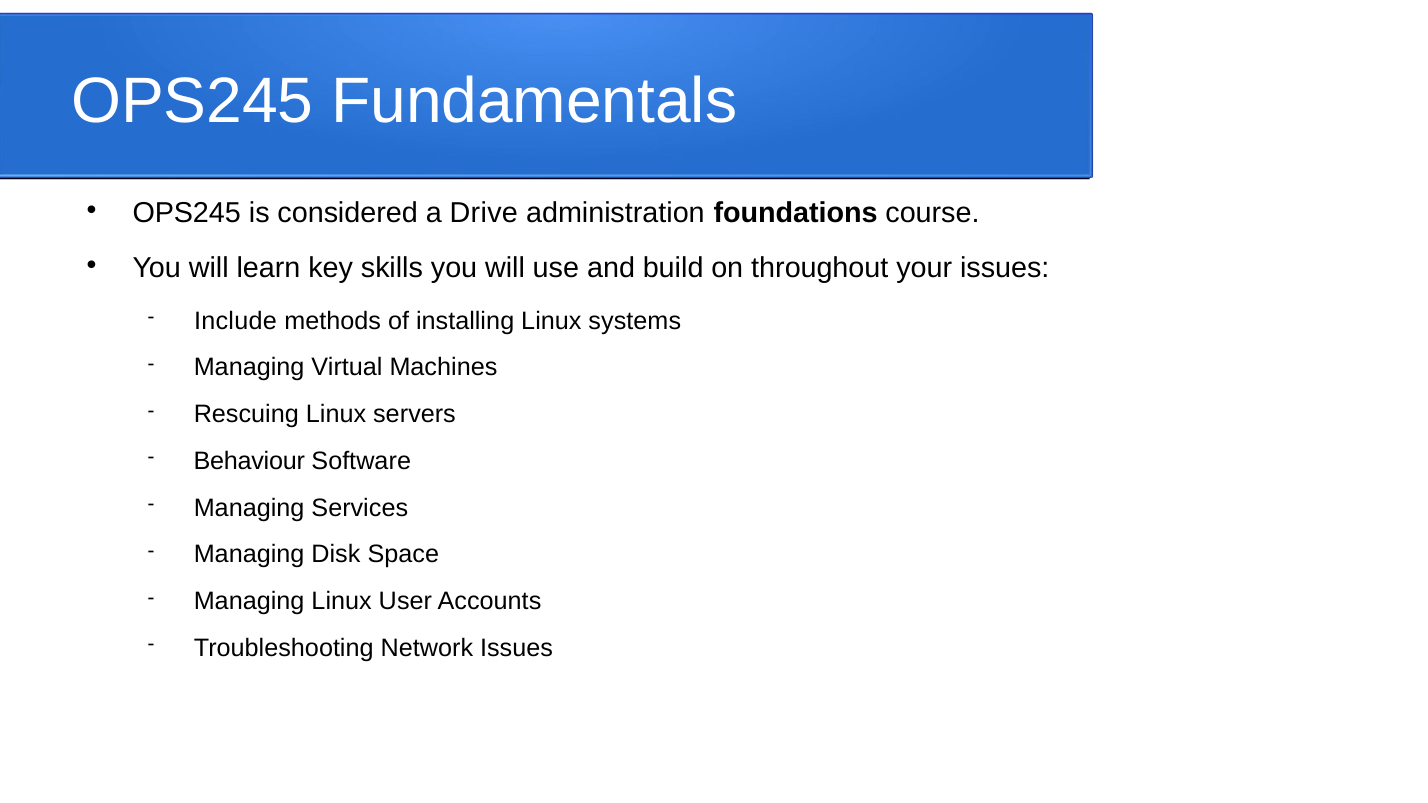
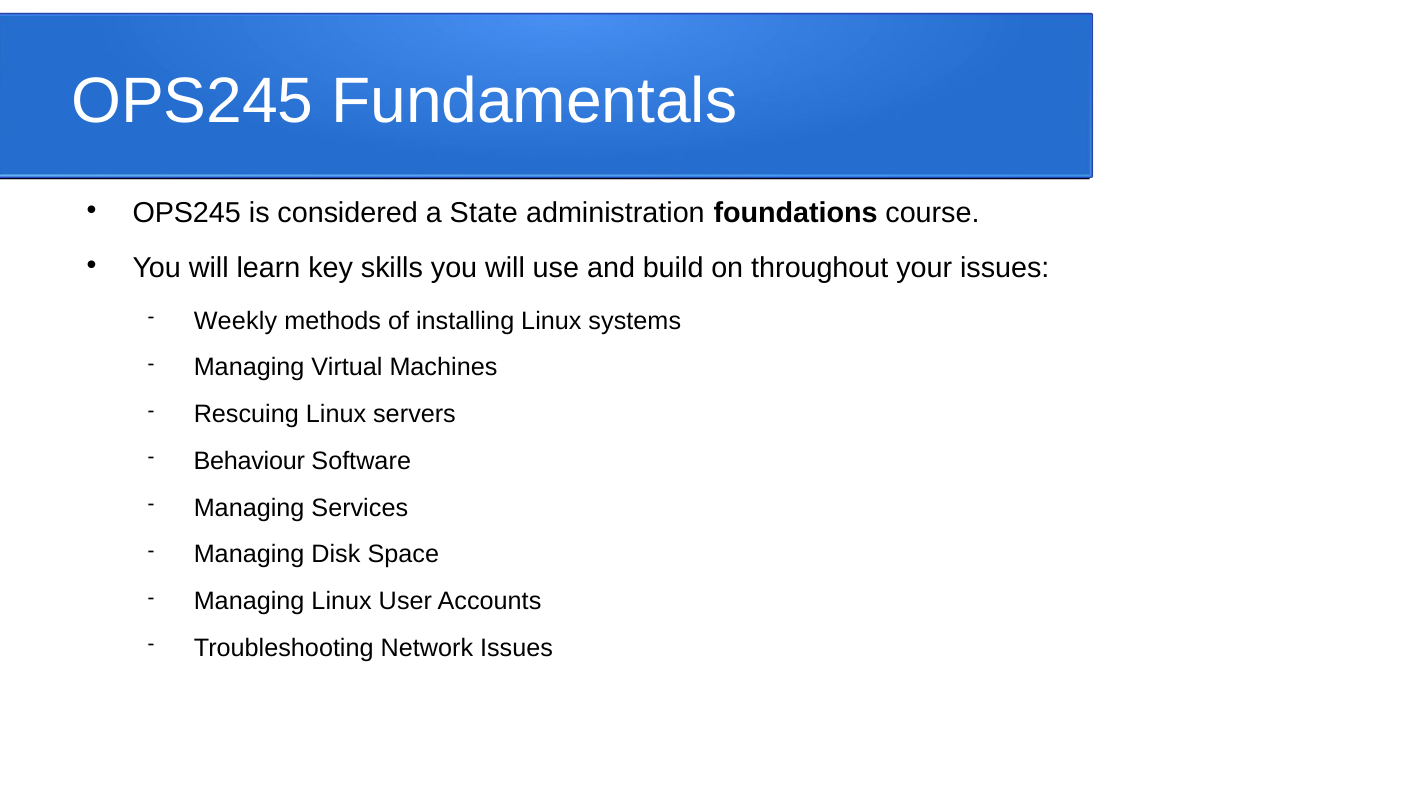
Drive: Drive -> State
Include: Include -> Weekly
